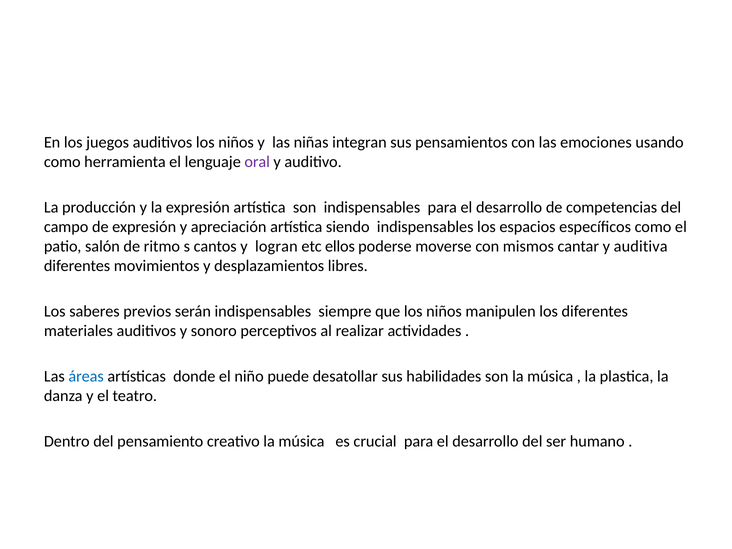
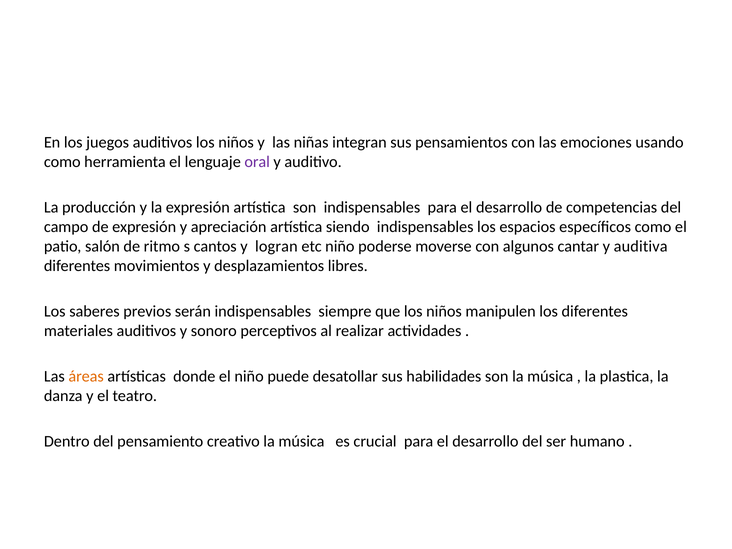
etc ellos: ellos -> niño
mismos: mismos -> algunos
áreas colour: blue -> orange
